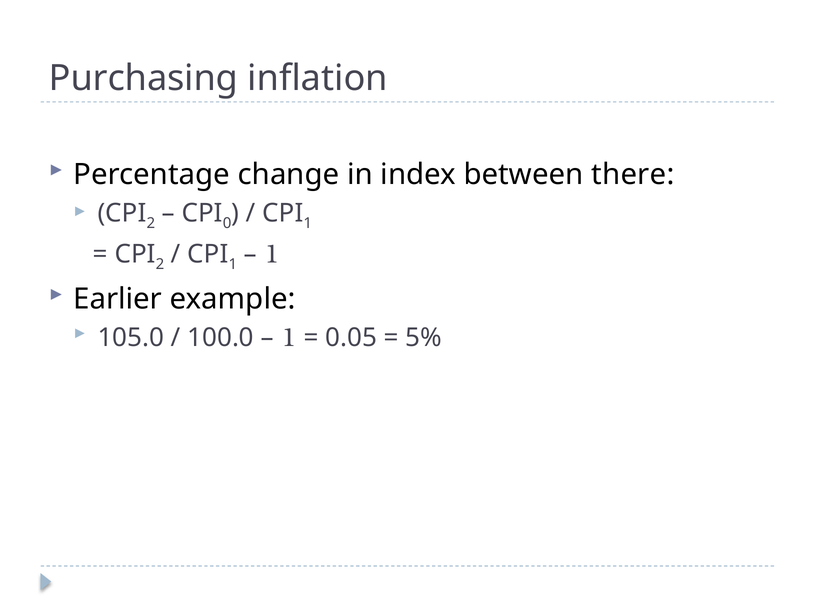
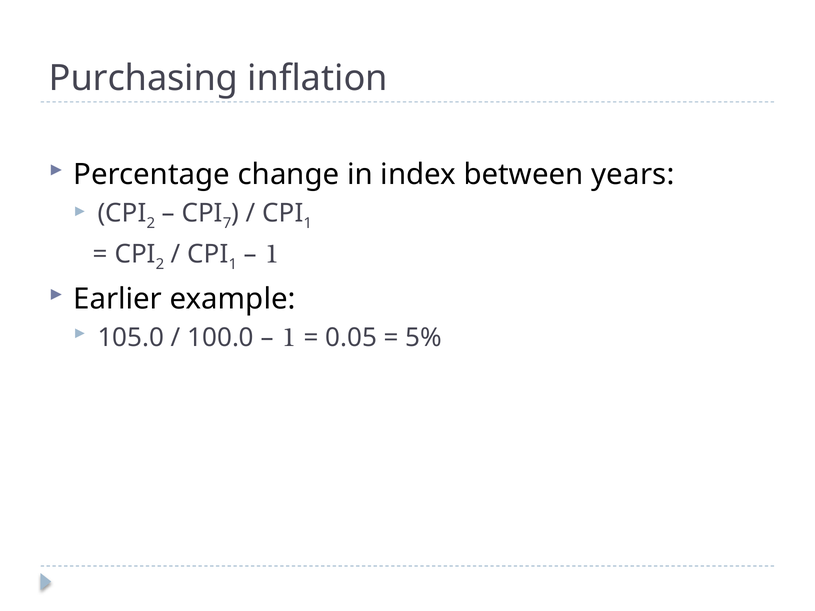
there: there -> years
0: 0 -> 7
